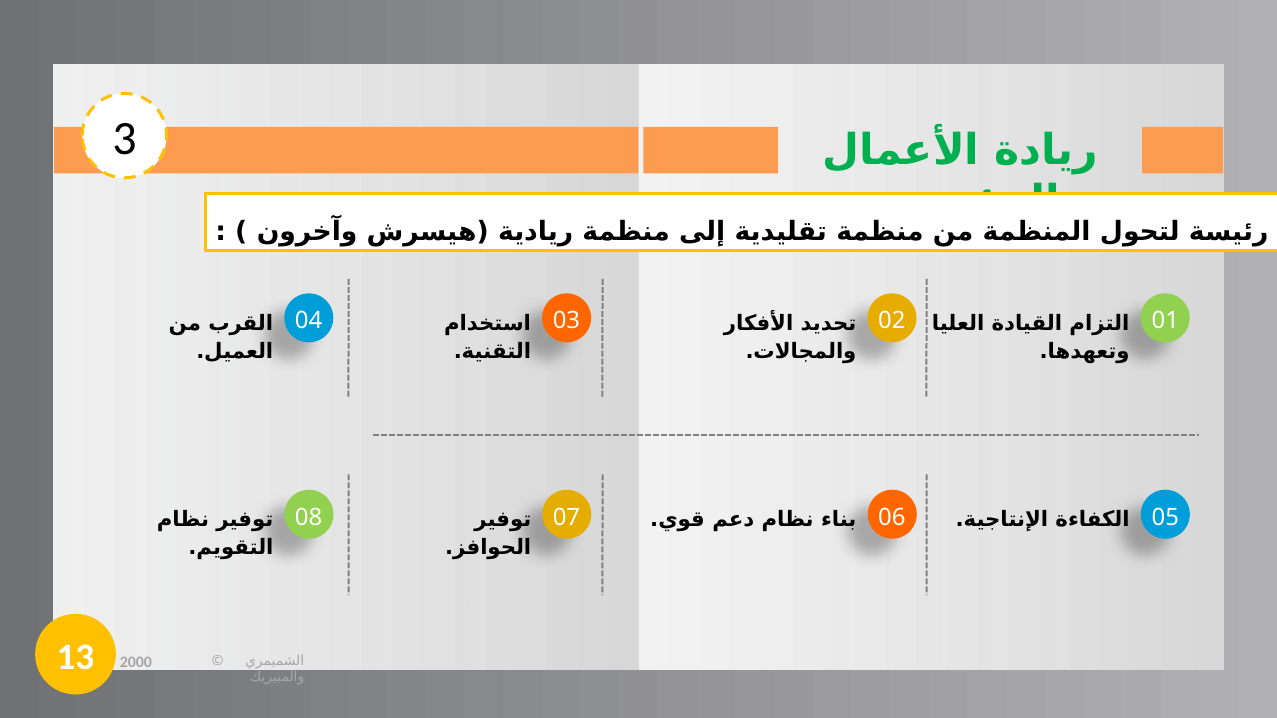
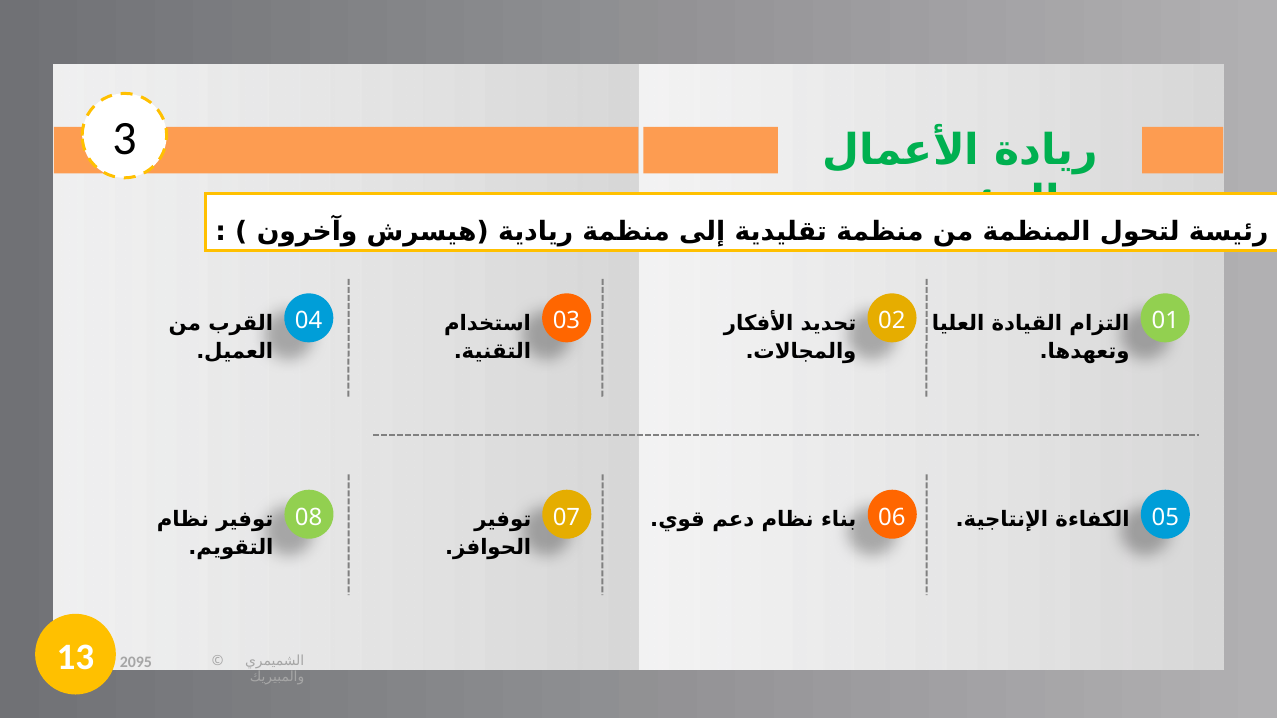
2000: 2000 -> 2095
